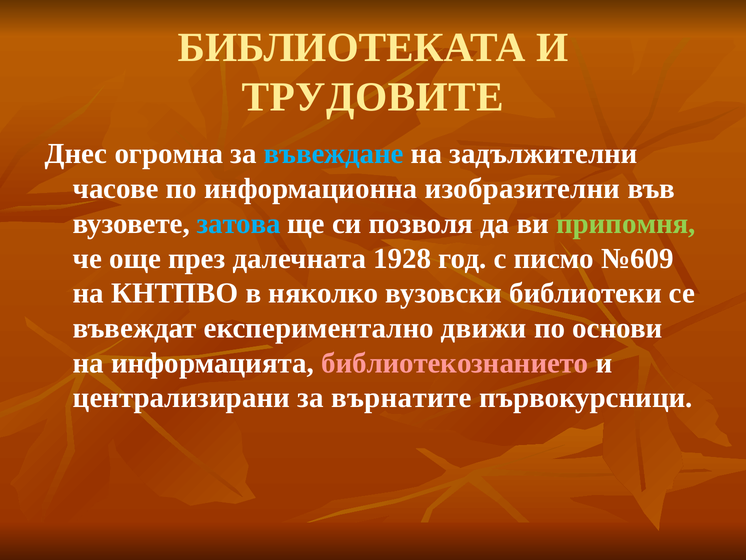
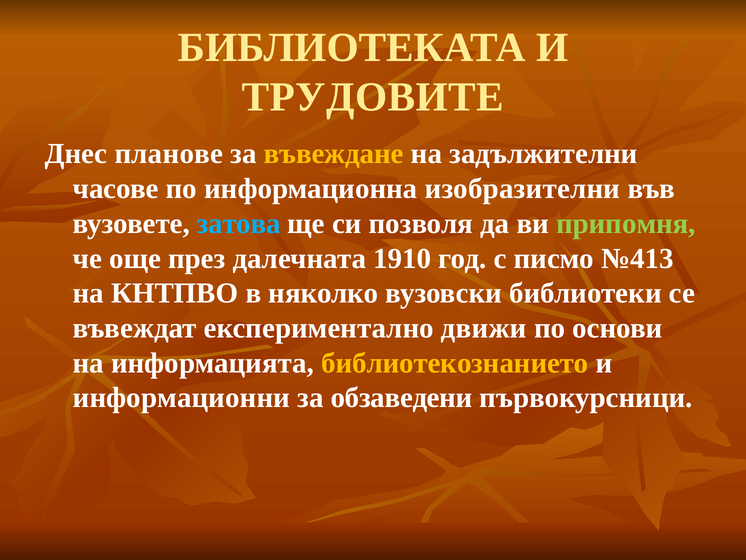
огромна: огромна -> планове
въвеждане colour: light blue -> yellow
1928: 1928 -> 1910
№609: №609 -> №413
библиотекознанието colour: pink -> yellow
централизирани: централизирани -> информационни
върнатите: върнатите -> обзаведени
